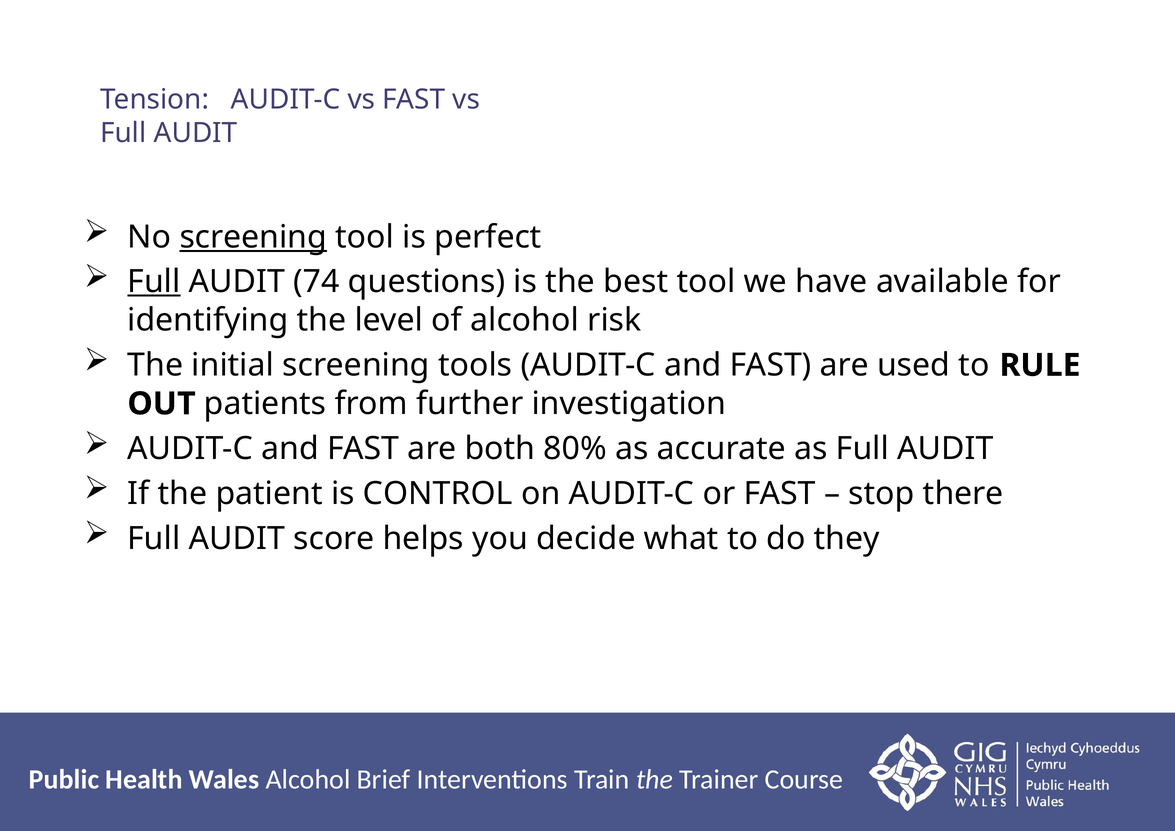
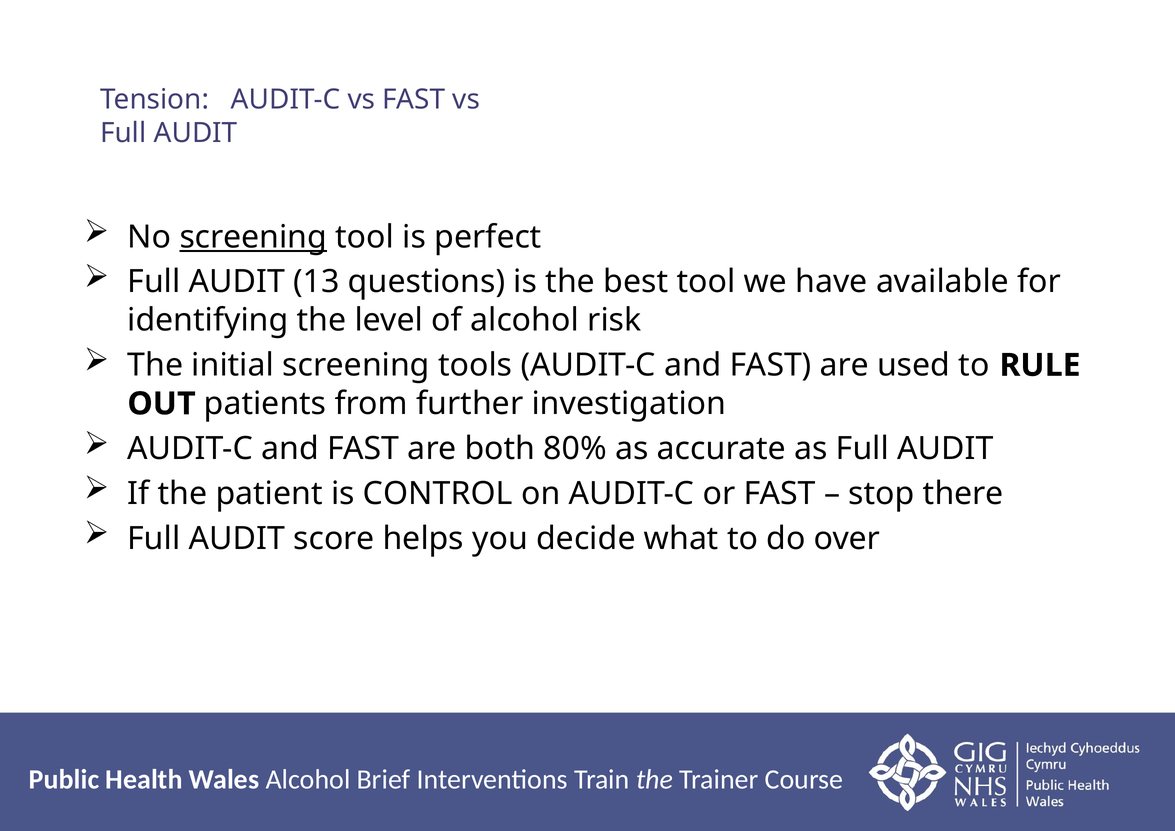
Full at (154, 282) underline: present -> none
74: 74 -> 13
they: they -> over
